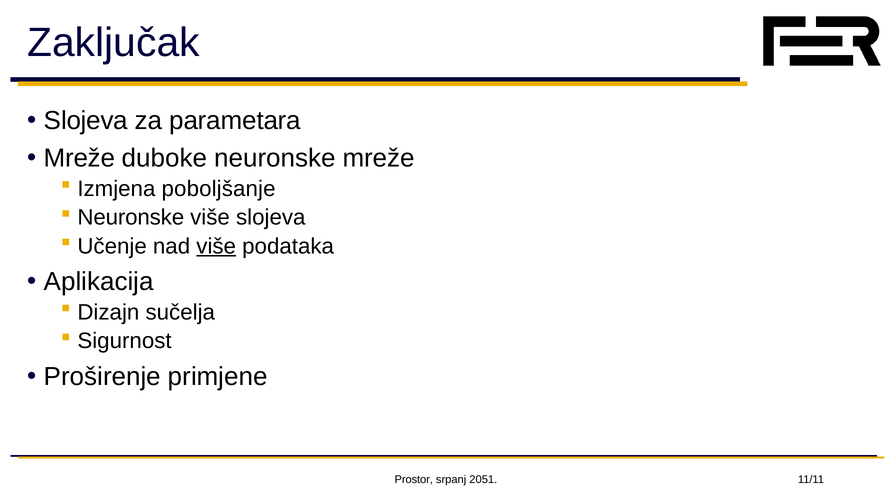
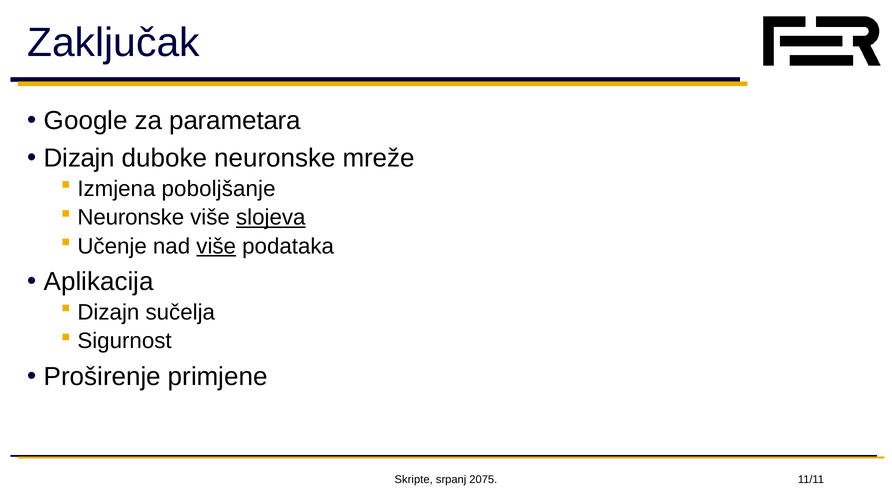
Slojeva at (86, 121): Slojeva -> Google
Mreže at (79, 158): Mreže -> Dizajn
slojeva at (271, 217) underline: none -> present
Prostor: Prostor -> Skripte
2051: 2051 -> 2075
